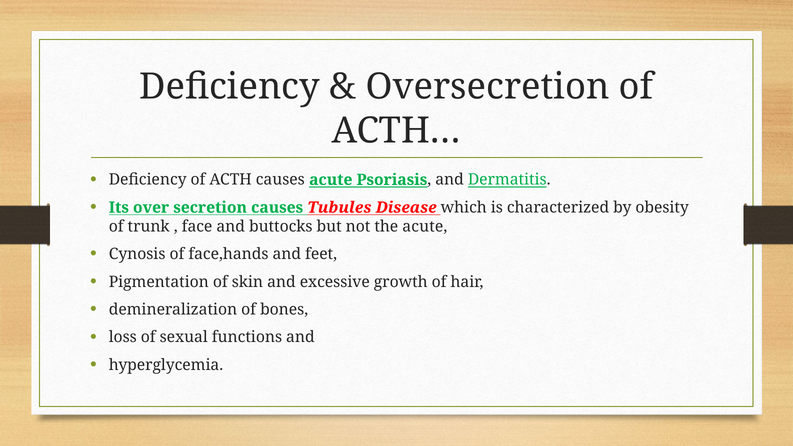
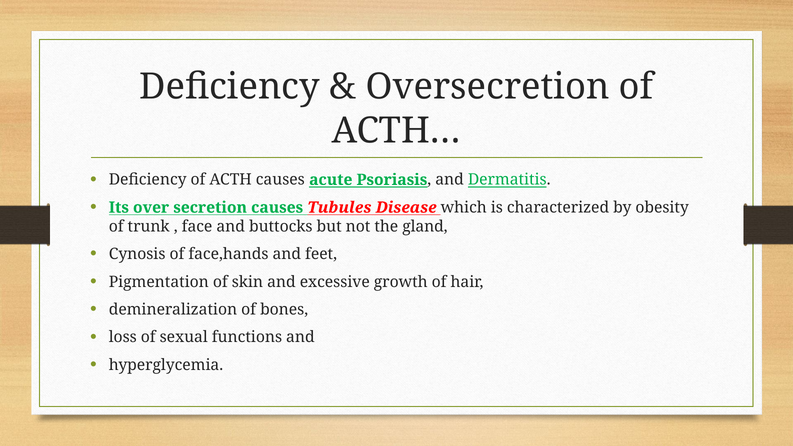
the acute: acute -> gland
